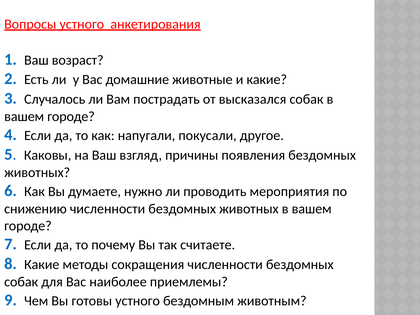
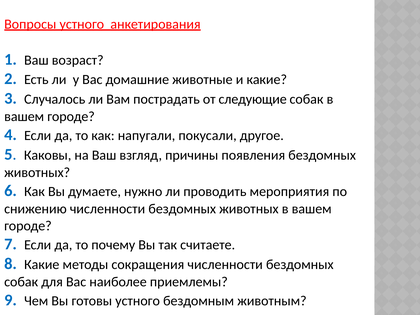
высказался: высказался -> следующие
